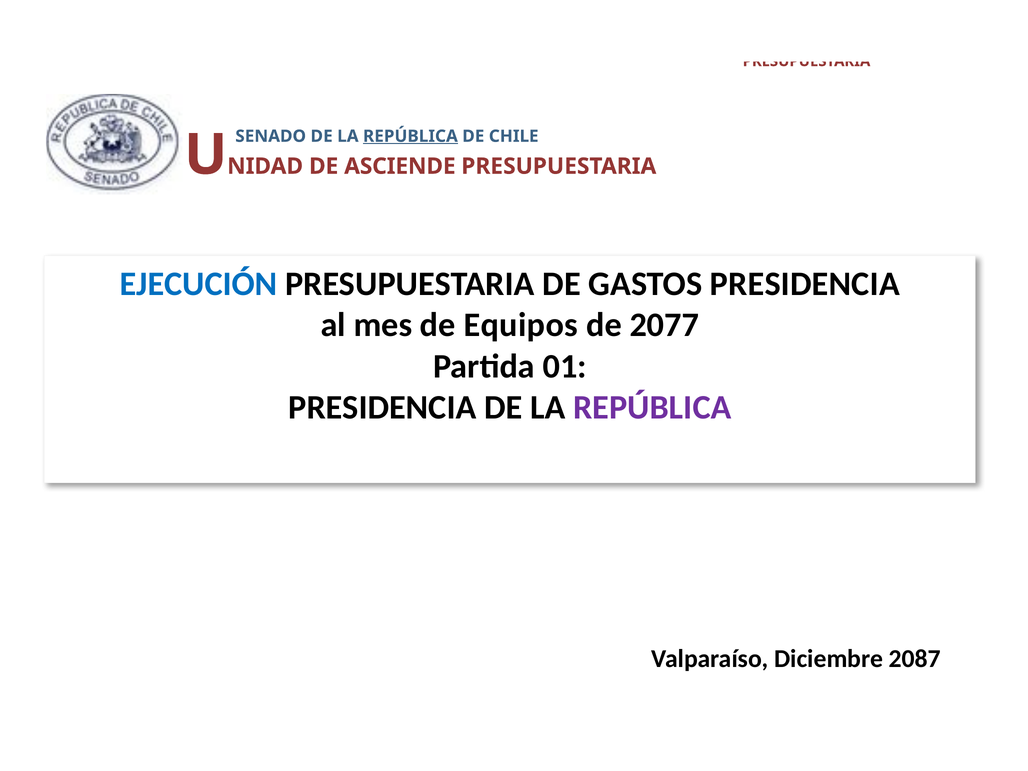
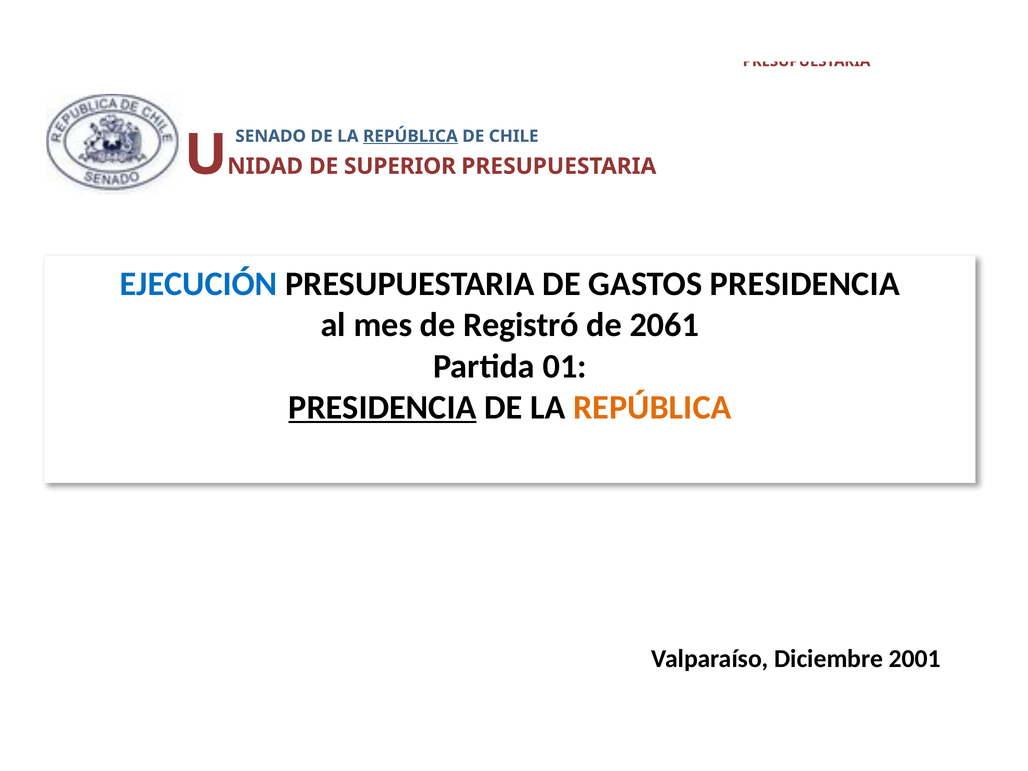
ASCIENDE: ASCIENDE -> SUPERIOR
Equipos: Equipos -> Registró
2077: 2077 -> 2061
PRESIDENCIA at (382, 407) underline: none -> present
REPÚBLICA at (652, 407) colour: purple -> orange
2087: 2087 -> 2001
